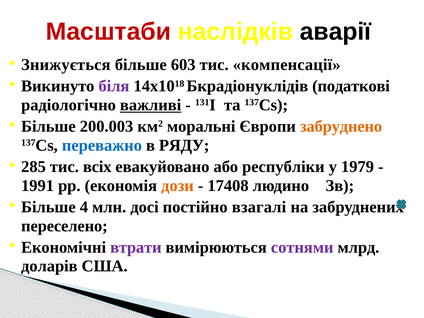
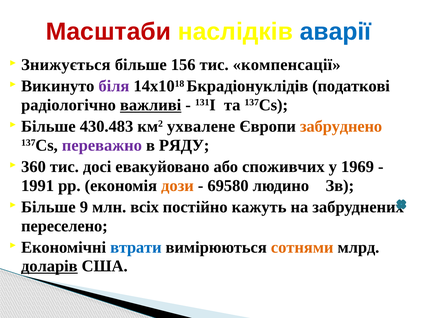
аварії colour: black -> blue
603: 603 -> 156
200.003: 200.003 -> 430.483
моральні: моральні -> ухвалене
переважно colour: blue -> purple
285: 285 -> 360
всіх: всіх -> досі
республіки: республіки -> споживчих
1979: 1979 -> 1969
17408: 17408 -> 69580
4: 4 -> 9
досі: досі -> всіх
взагалі: взагалі -> кажуть
втрати colour: purple -> blue
сотнями colour: purple -> orange
доларів underline: none -> present
